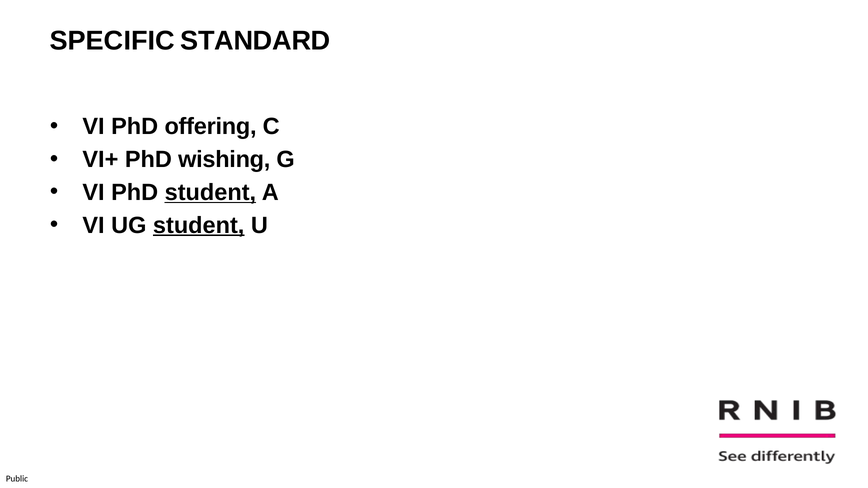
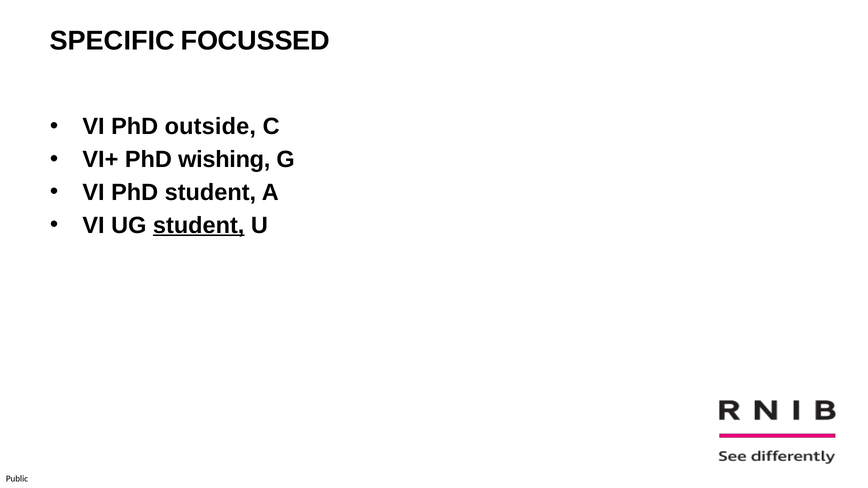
STANDARD: STANDARD -> FOCUSSED
offering: offering -> outside
student at (210, 193) underline: present -> none
